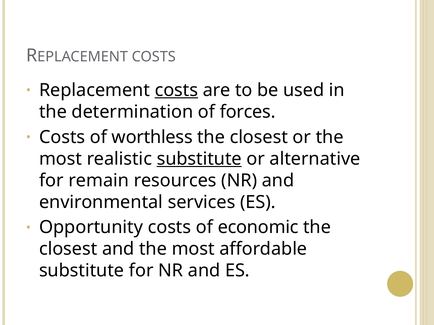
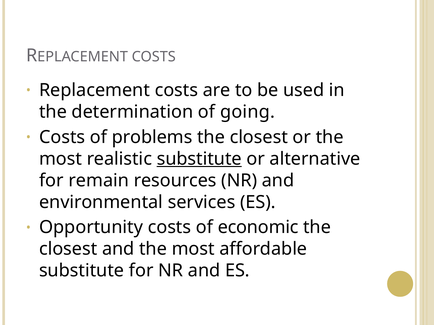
costs at (176, 90) underline: present -> none
forces: forces -> going
worthless: worthless -> problems
